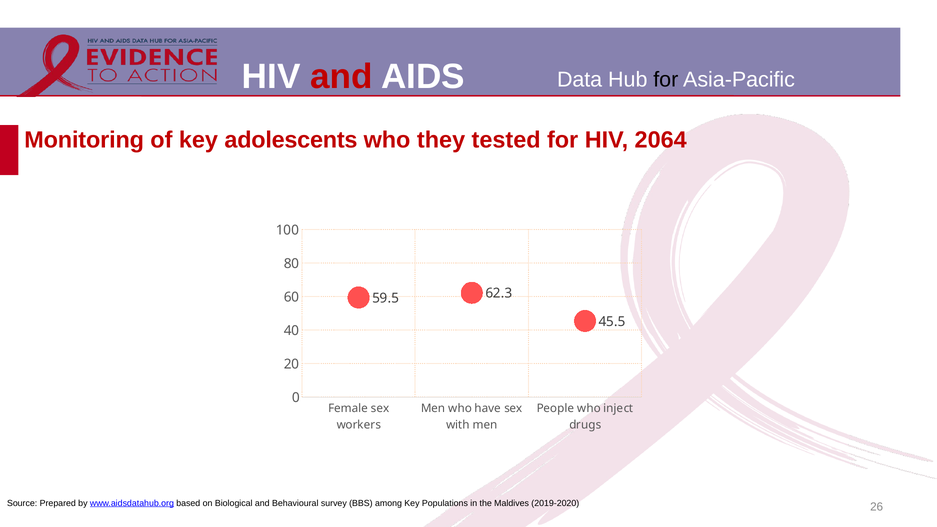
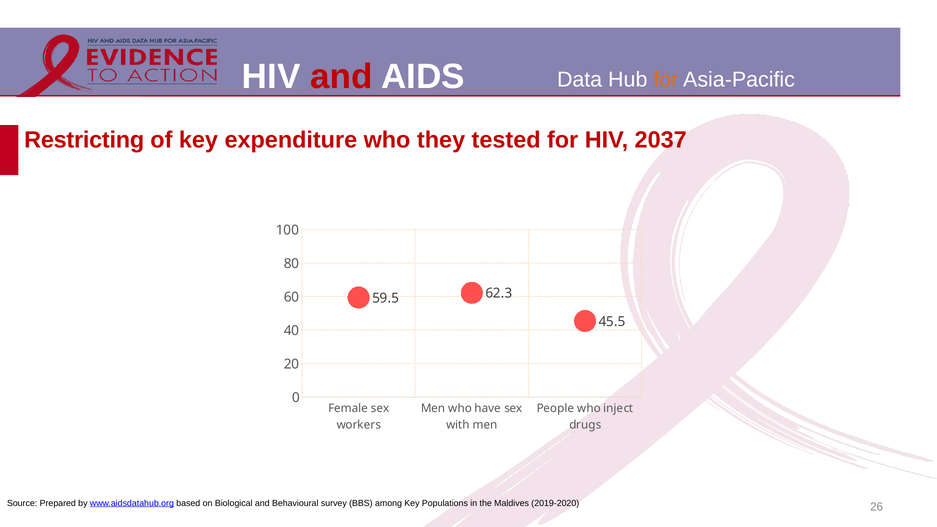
for at (666, 80) colour: black -> orange
Monitoring: Monitoring -> Restricting
adolescents: adolescents -> expenditure
2064: 2064 -> 2037
